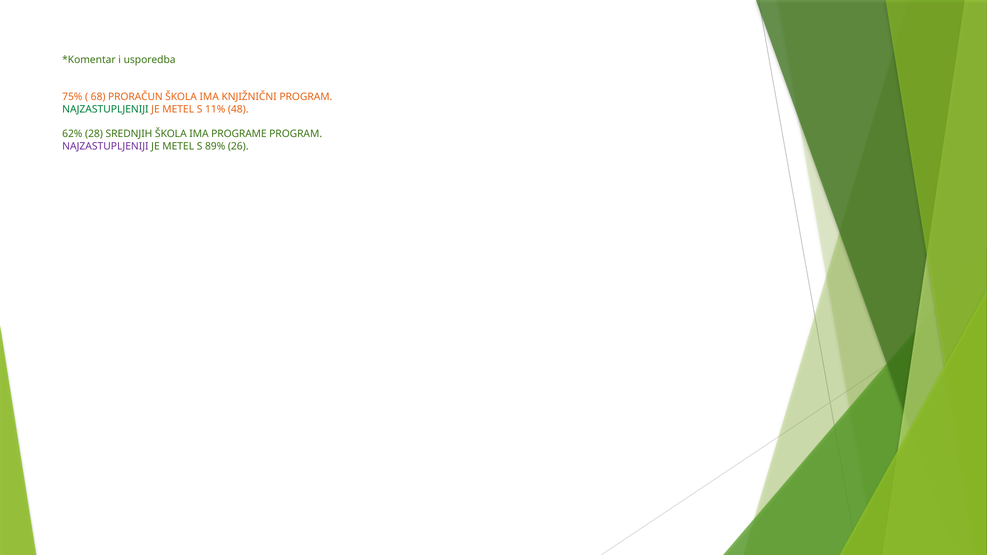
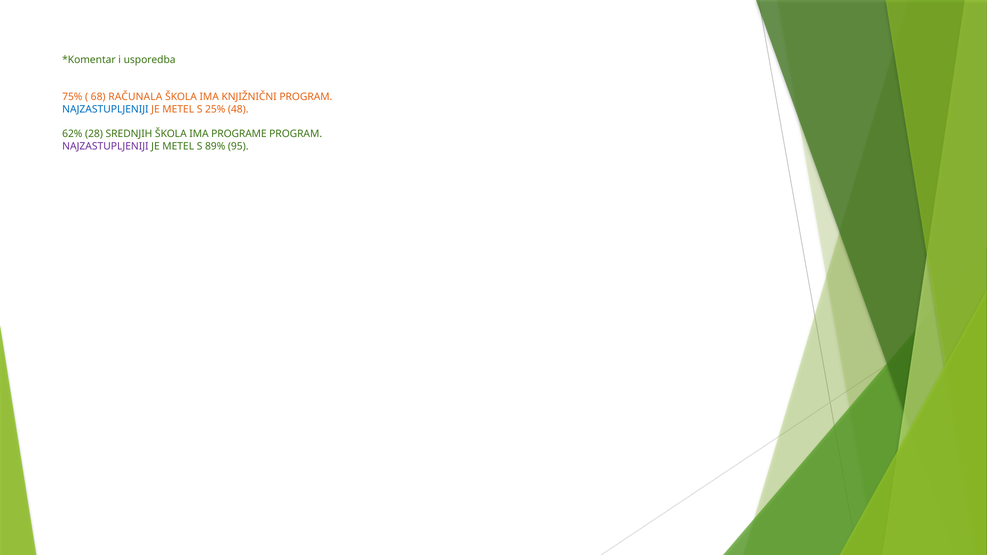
PRORAČUN: PRORAČUN -> RAČUNALA
NAJZASTUPLJENIJI at (105, 109) colour: green -> blue
11%: 11% -> 25%
26: 26 -> 95
